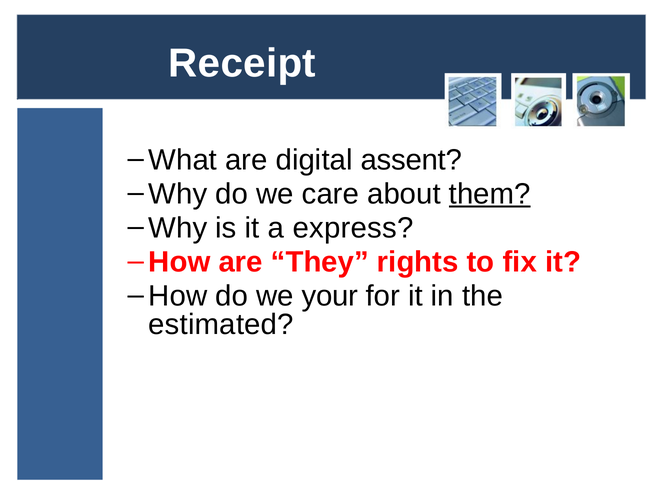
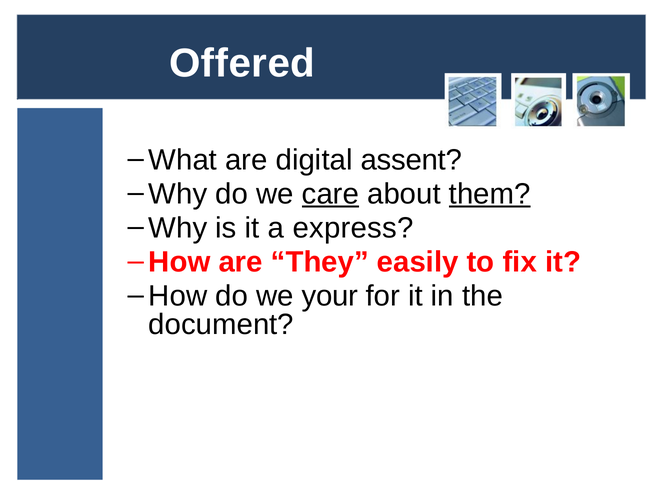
Receipt: Receipt -> Offered
care underline: none -> present
rights: rights -> easily
estimated: estimated -> document
